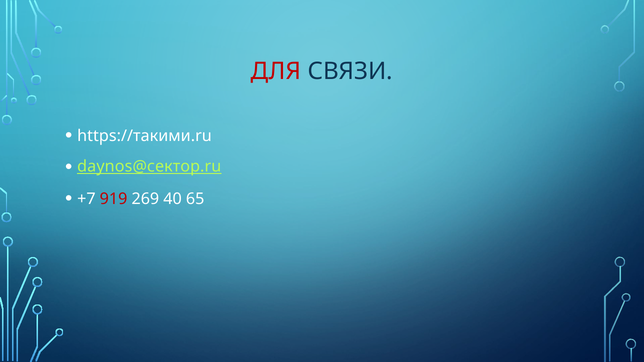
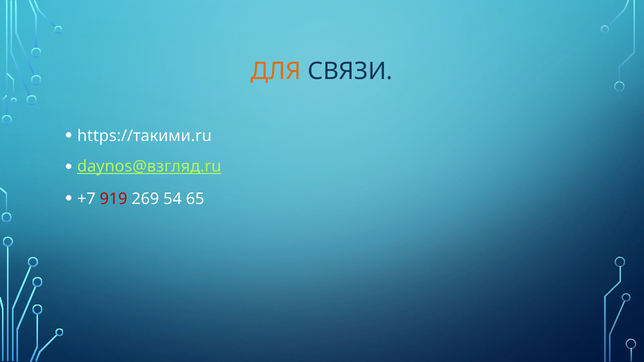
ДЛЯ colour: red -> orange
daynos@сектор.ru: daynos@сектор.ru -> daynos@взгляд.ru
40: 40 -> 54
